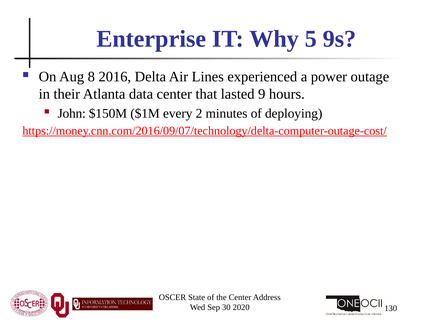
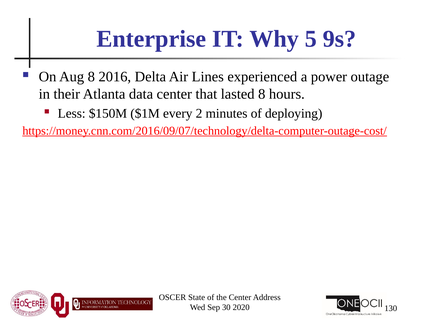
lasted 9: 9 -> 8
John: John -> Less
